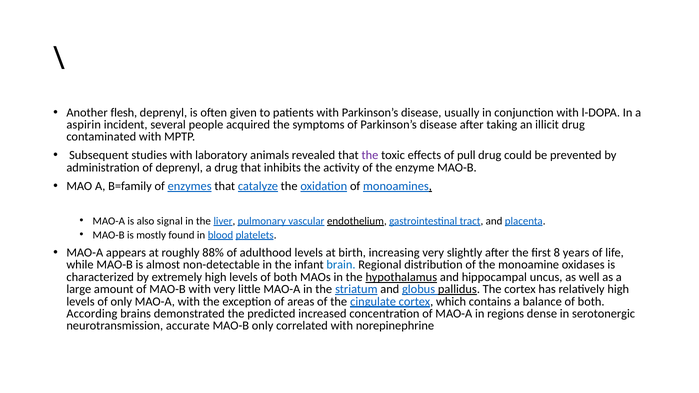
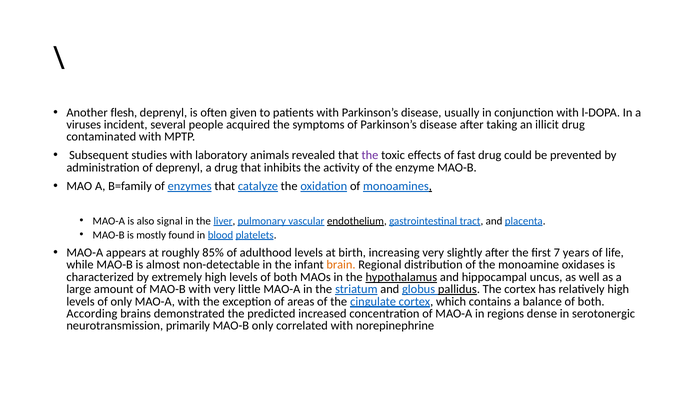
aspirin: aspirin -> viruses
pull: pull -> fast
88%: 88% -> 85%
8: 8 -> 7
brain colour: blue -> orange
accurate: accurate -> primarily
